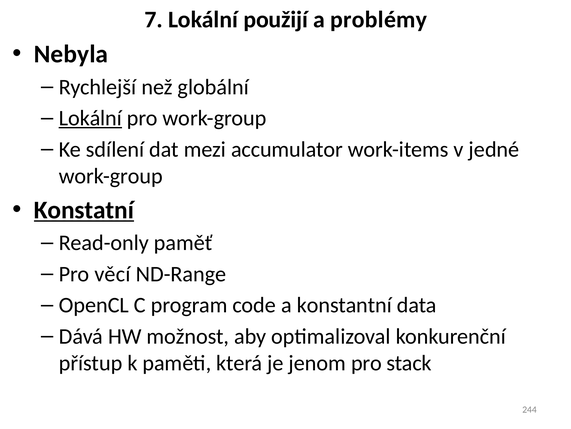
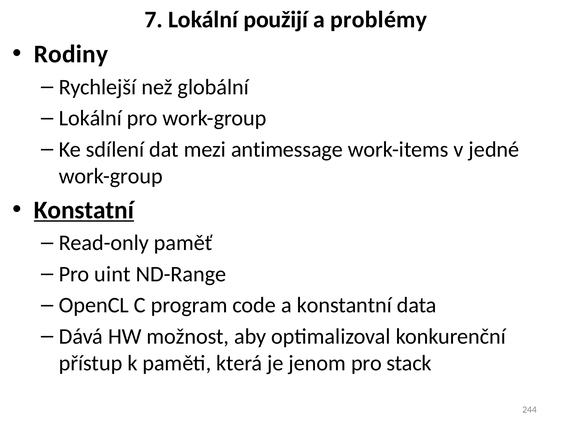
Nebyla: Nebyla -> Rodiny
Lokální at (90, 118) underline: present -> none
accumulator: accumulator -> antimessage
věcí: věcí -> uint
